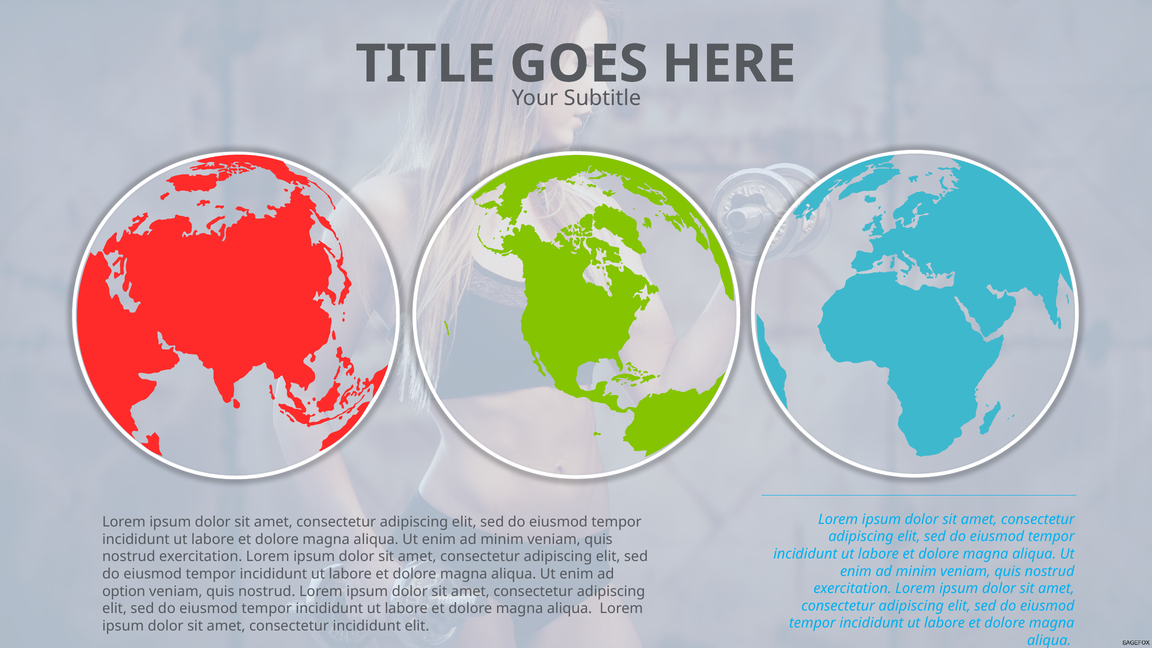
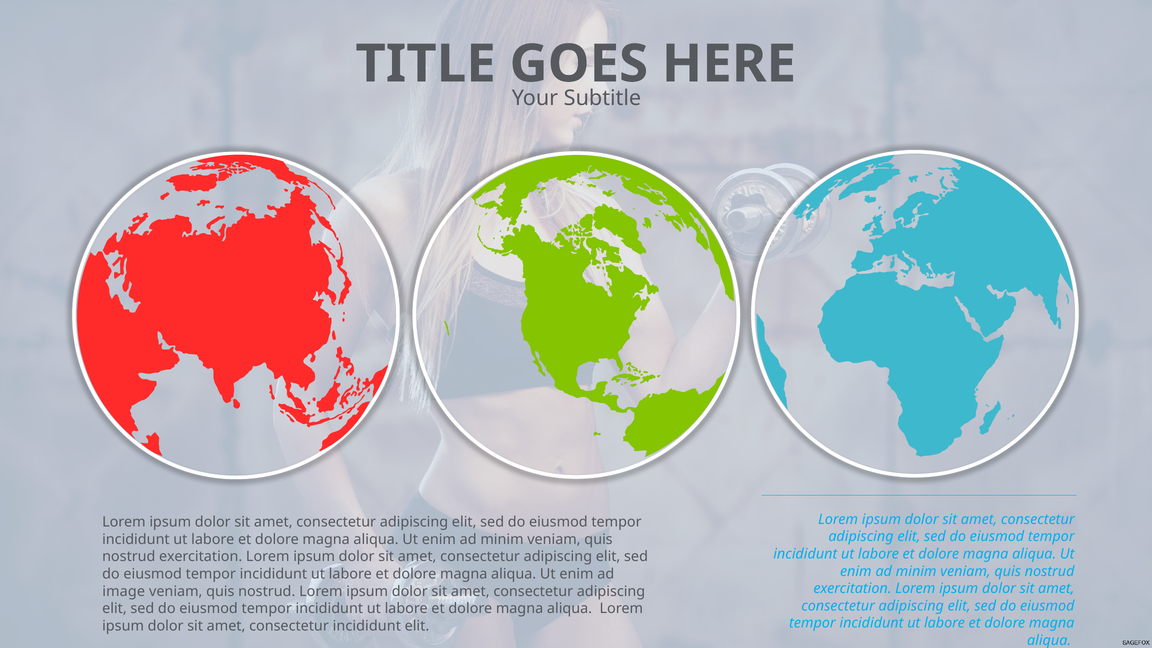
option: option -> image
